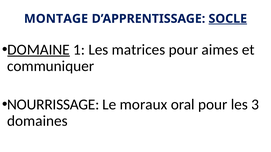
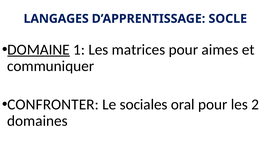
MONTAGE: MONTAGE -> LANGAGES
SOCLE underline: present -> none
NOURRISSAGE: NOURRISSAGE -> CONFRONTER
moraux: moraux -> sociales
3: 3 -> 2
